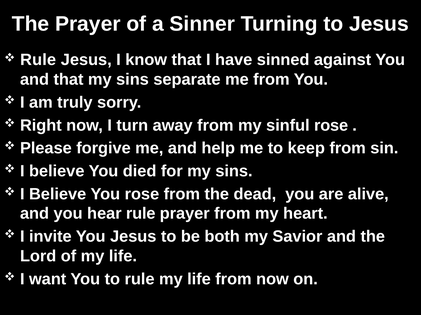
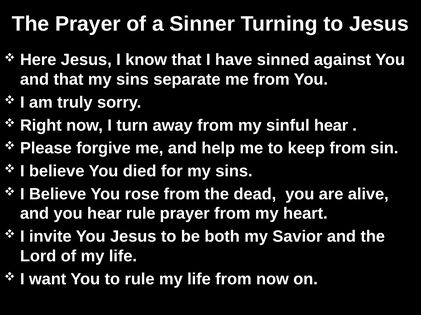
Rule at (38, 60): Rule -> Here
sinful rose: rose -> hear
